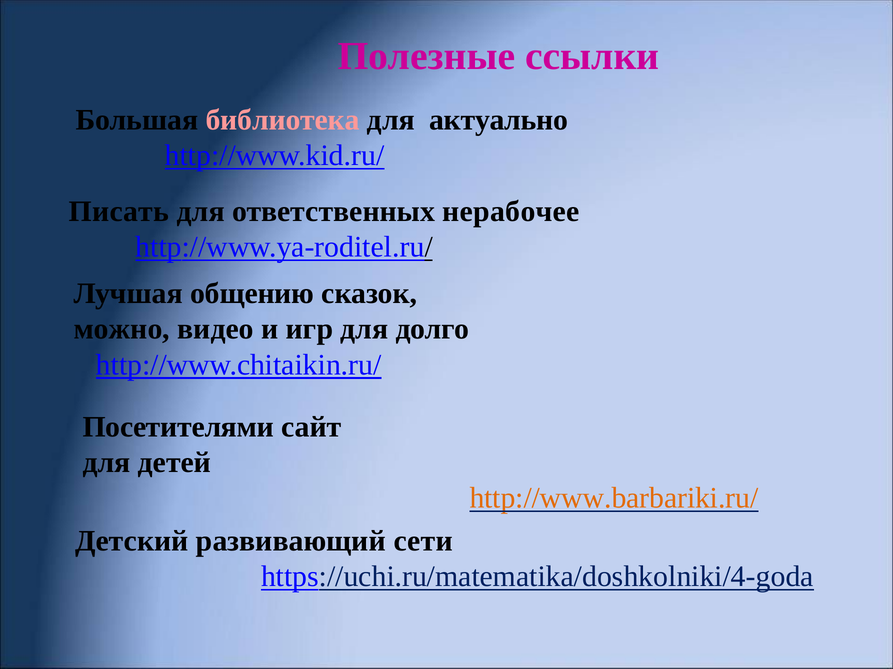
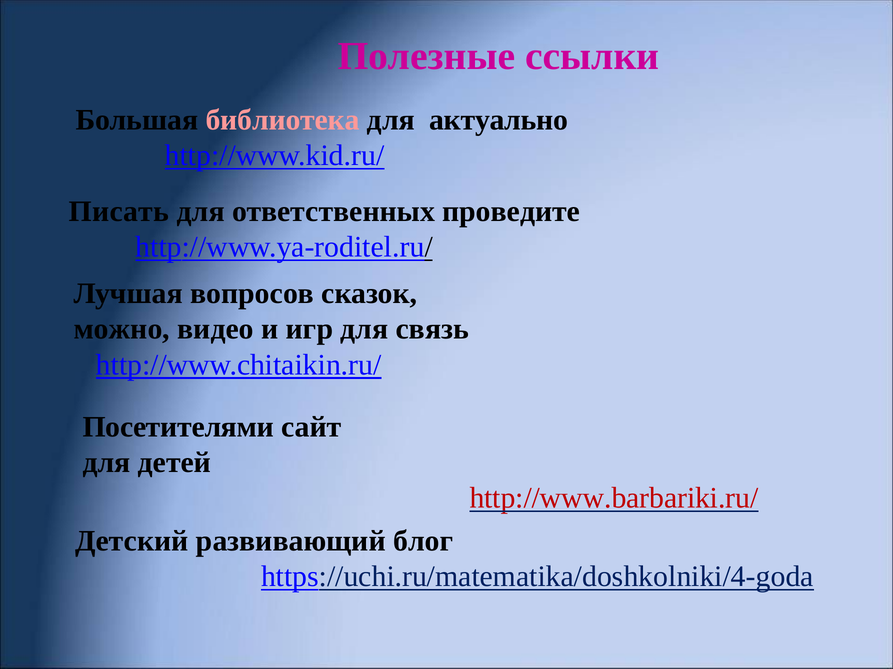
нерабочее: нерабочее -> проведите
общению: общению -> вопросов
долго: долго -> связь
http://www.barbariki.ru/ colour: orange -> red
сети: сети -> блог
